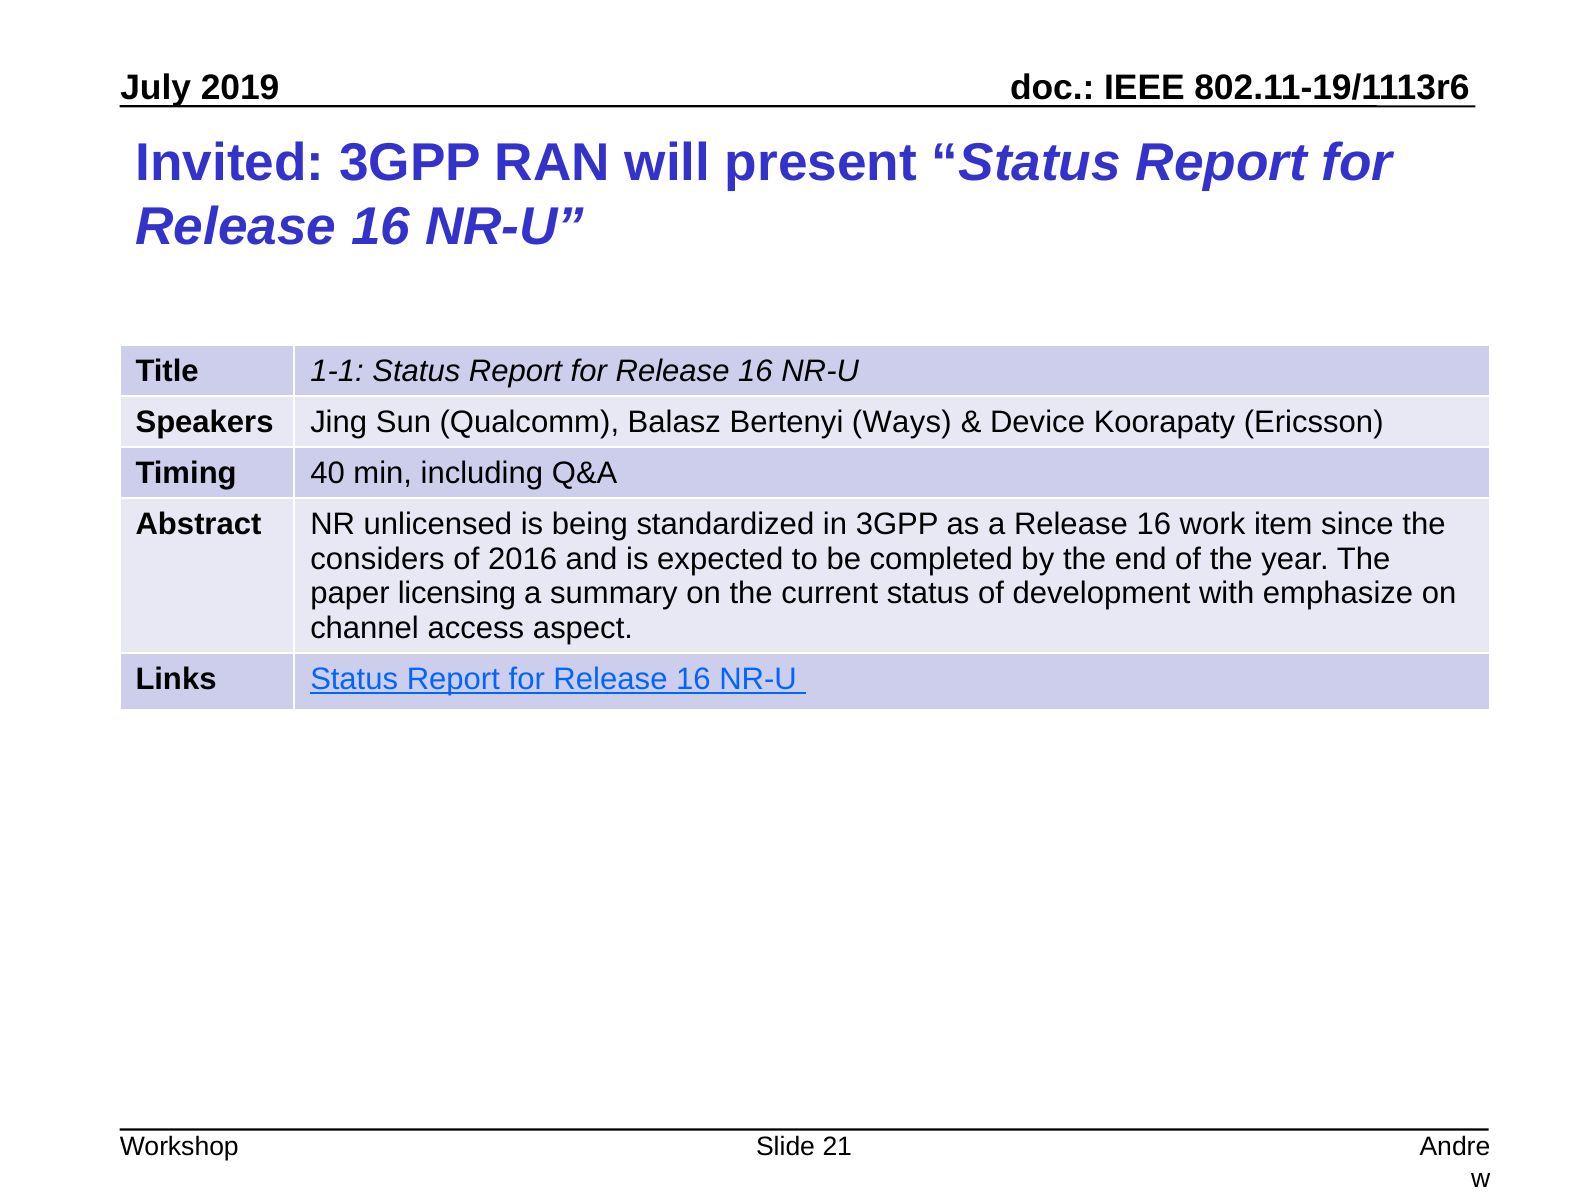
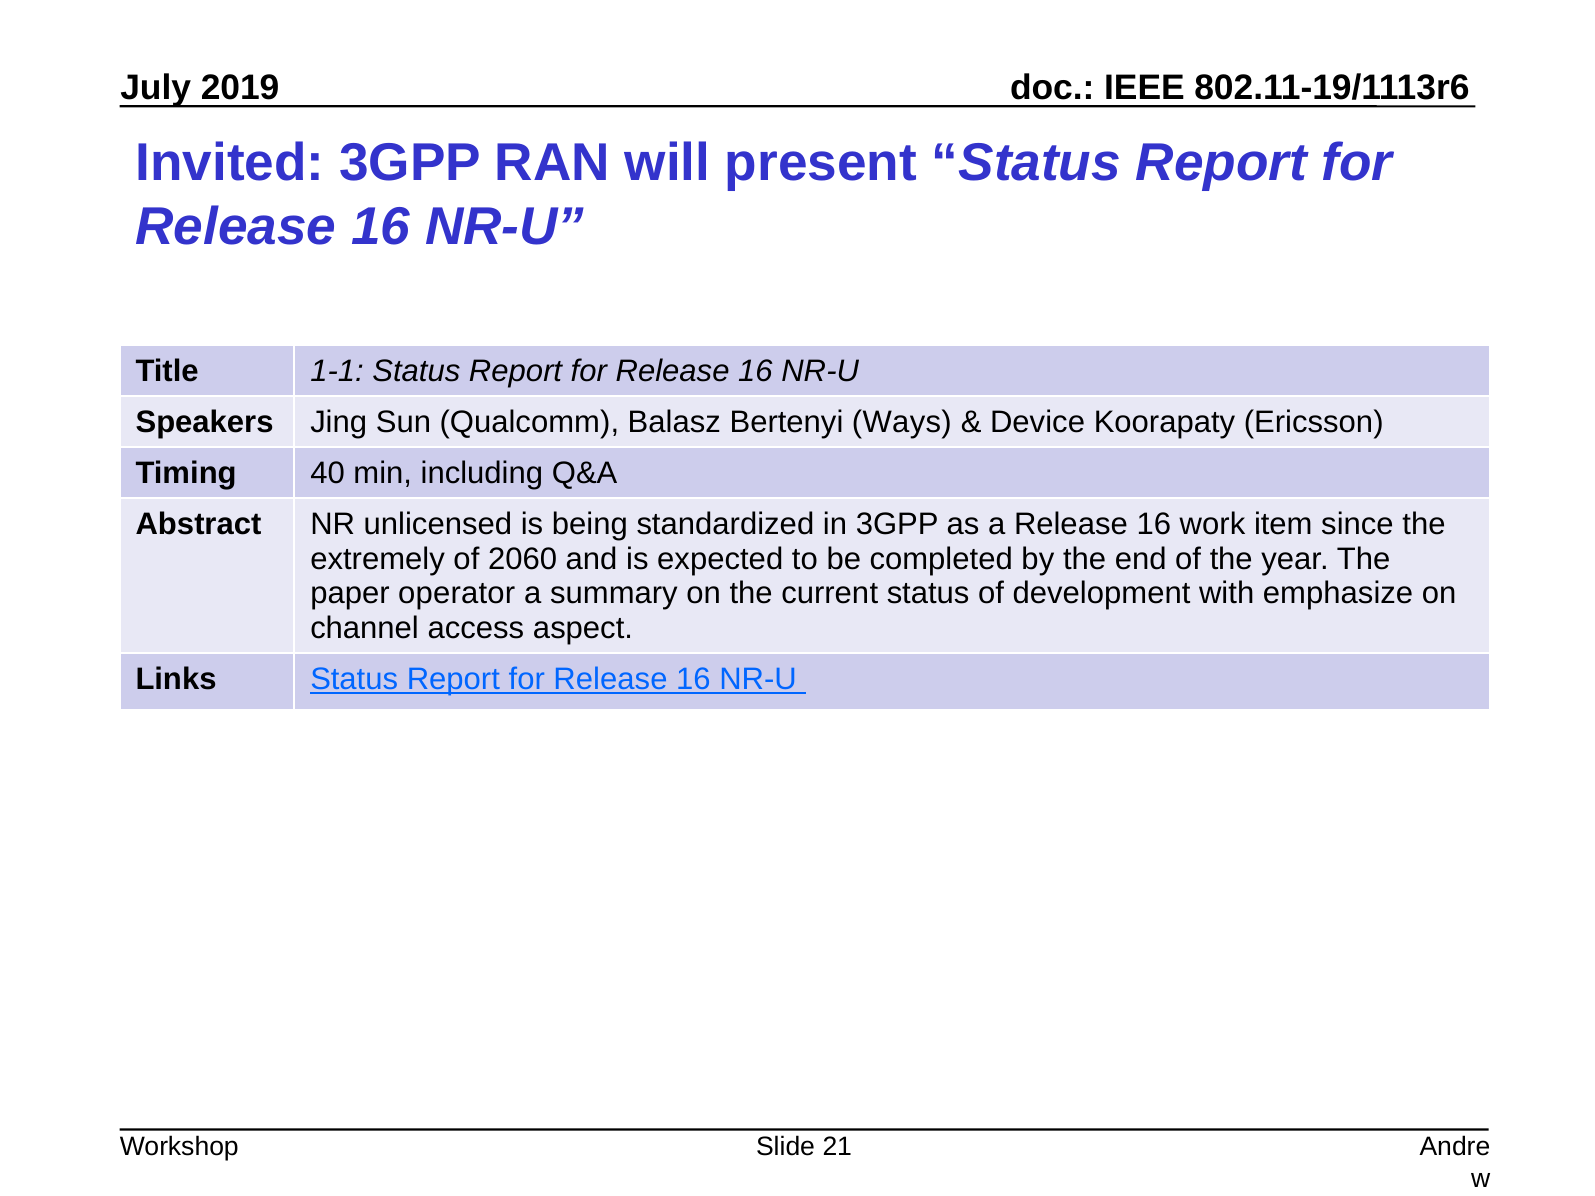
considers: considers -> extremely
2016: 2016 -> 2060
licensing: licensing -> operator
